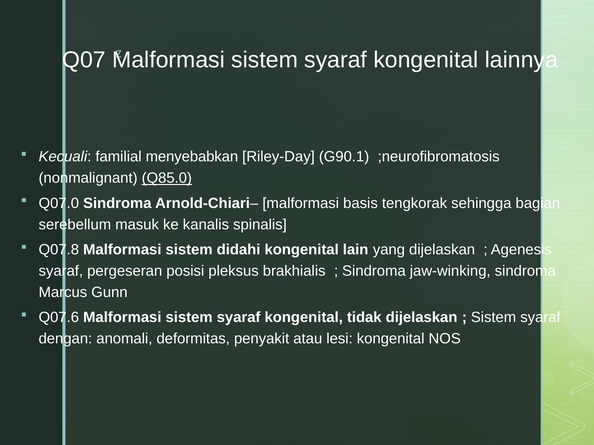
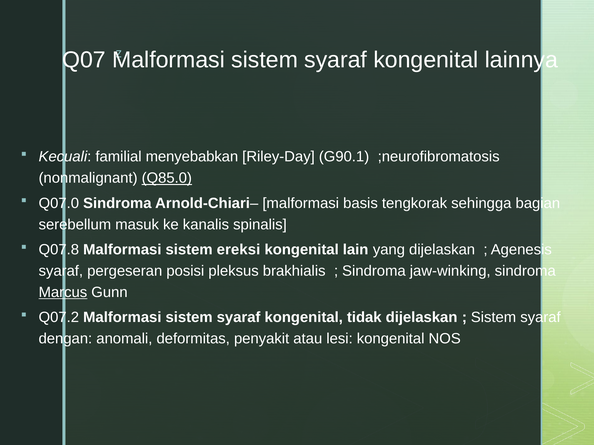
didahi: didahi -> ereksi
Marcus underline: none -> present
Q07.6: Q07.6 -> Q07.2
